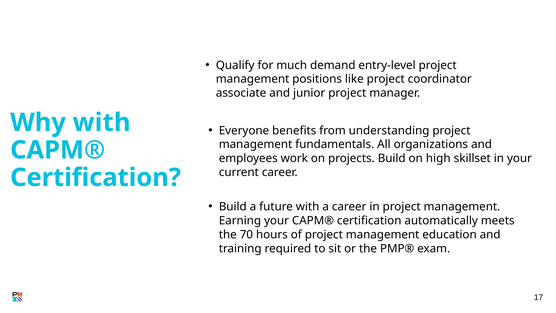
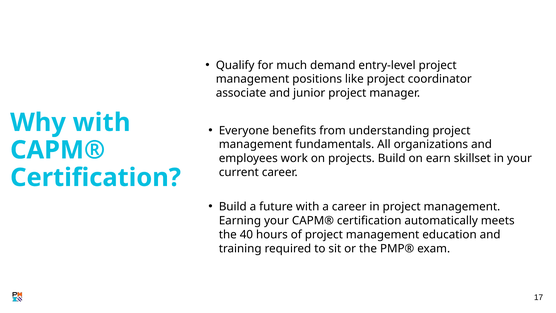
high: high -> earn
70: 70 -> 40
